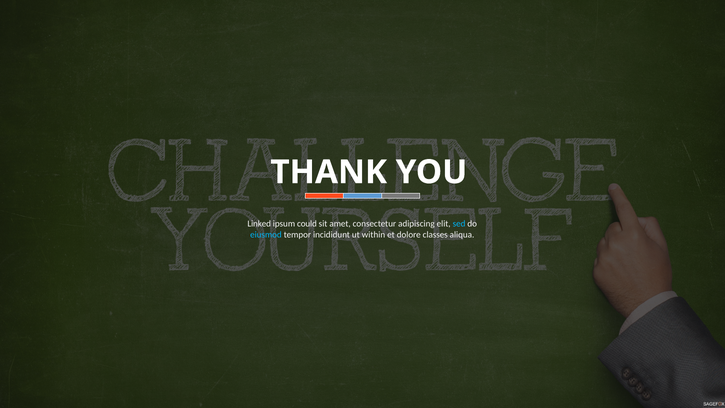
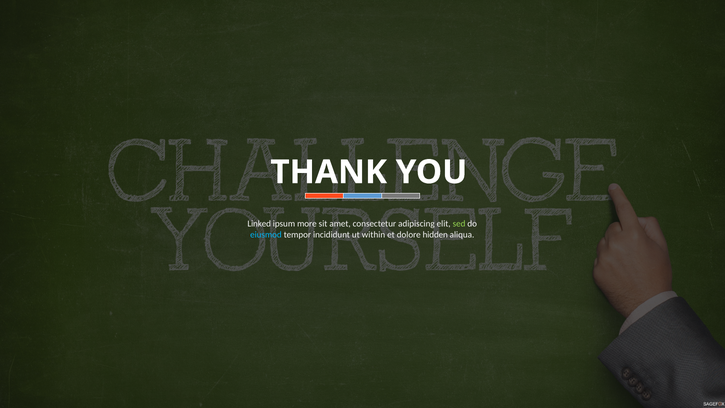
could: could -> more
sed colour: light blue -> light green
classes: classes -> hidden
